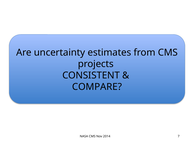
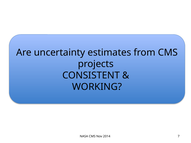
COMPARE: COMPARE -> WORKING
